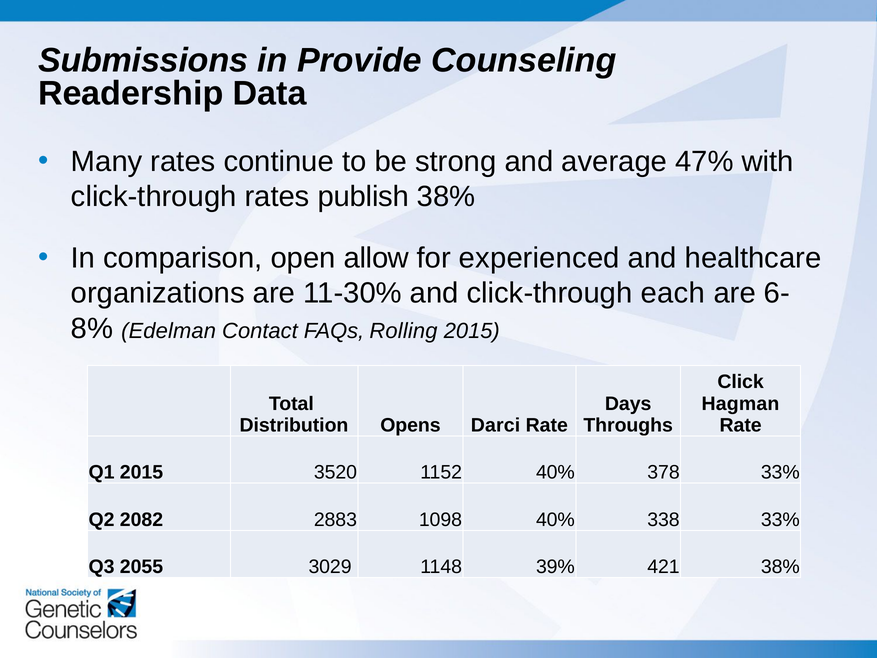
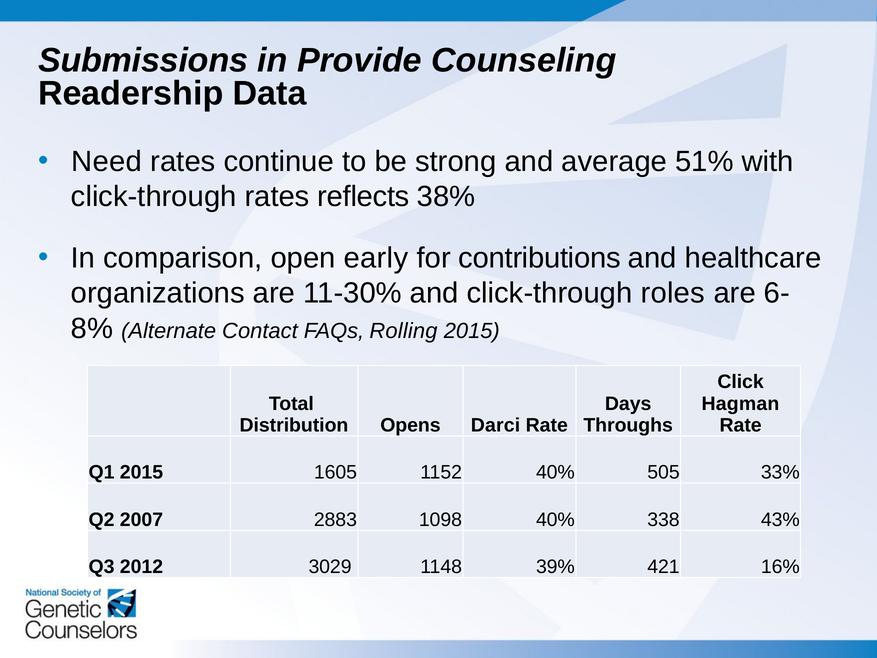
Many: Many -> Need
47%: 47% -> 51%
publish: publish -> reflects
allow: allow -> early
experienced: experienced -> contributions
each: each -> roles
Edelman: Edelman -> Alternate
3520: 3520 -> 1605
378: 378 -> 505
2082: 2082 -> 2007
338 33%: 33% -> 43%
2055: 2055 -> 2012
421 38%: 38% -> 16%
